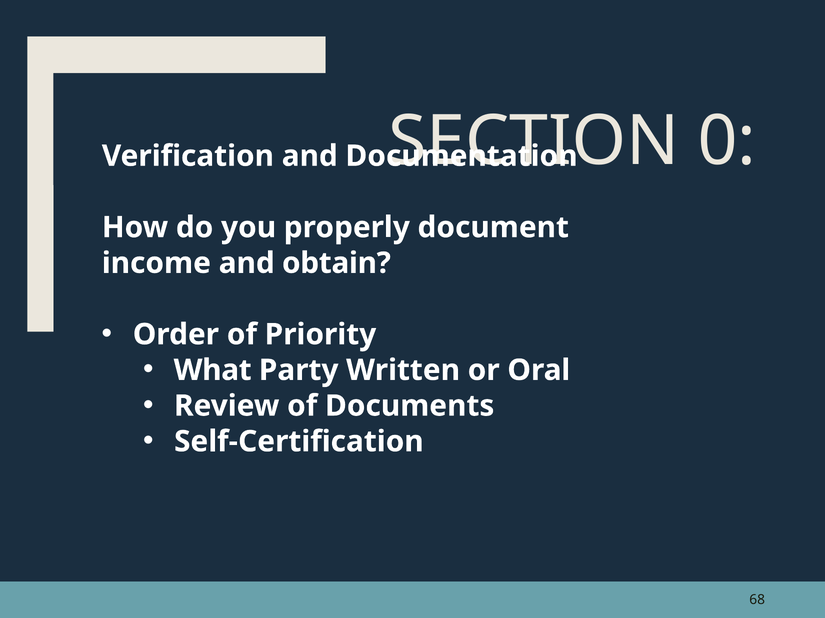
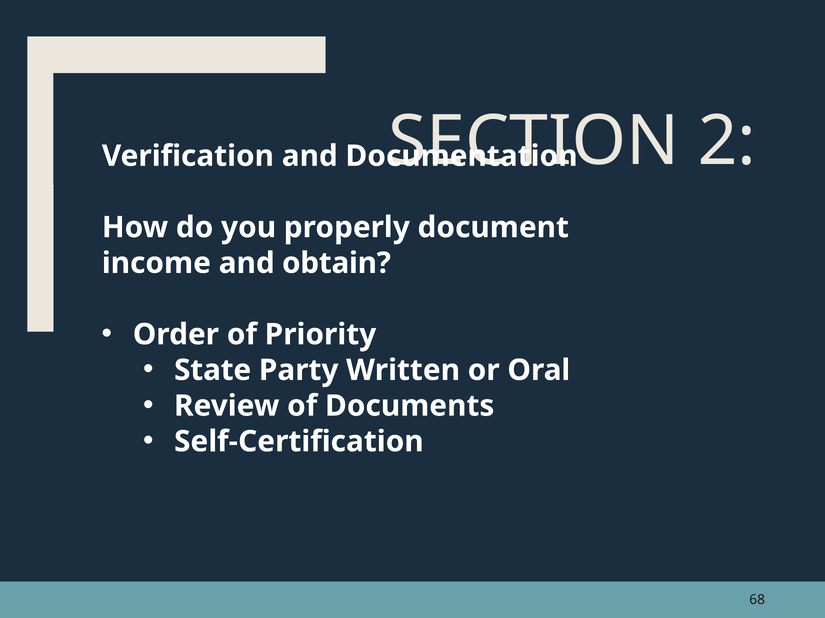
0: 0 -> 2
What: What -> State
